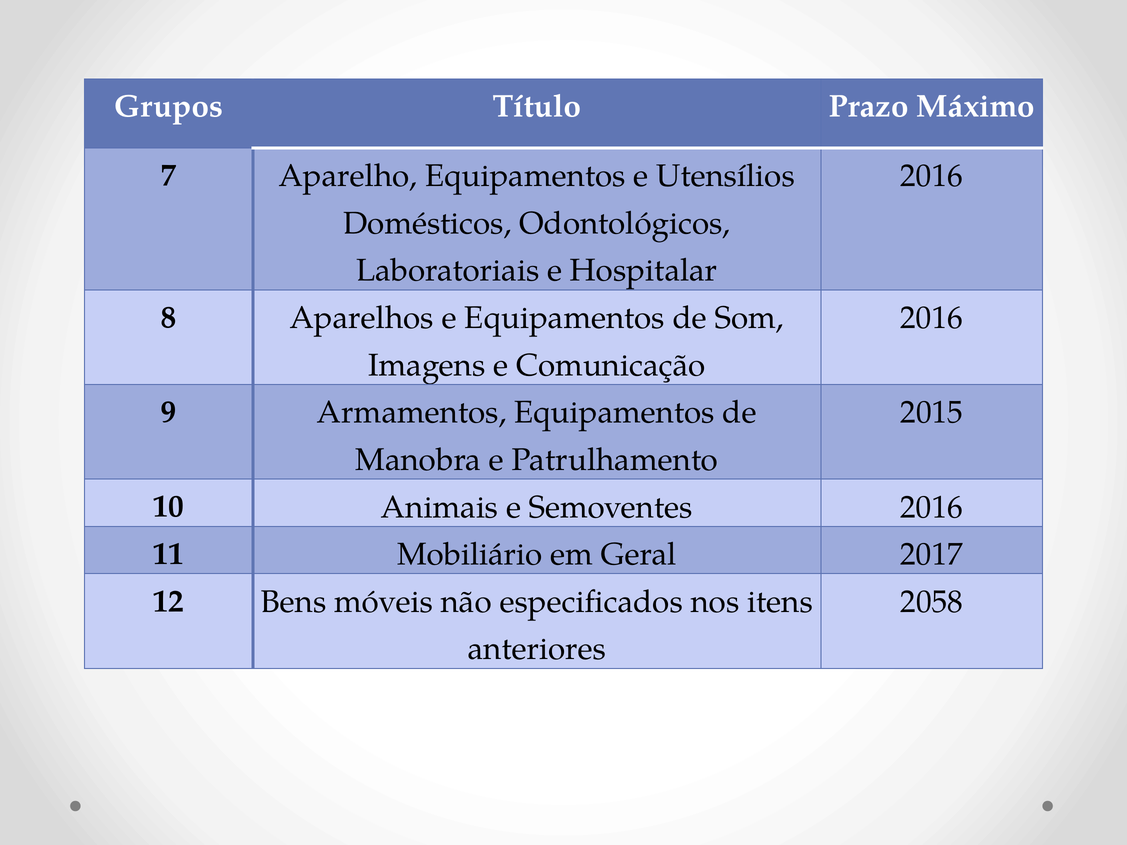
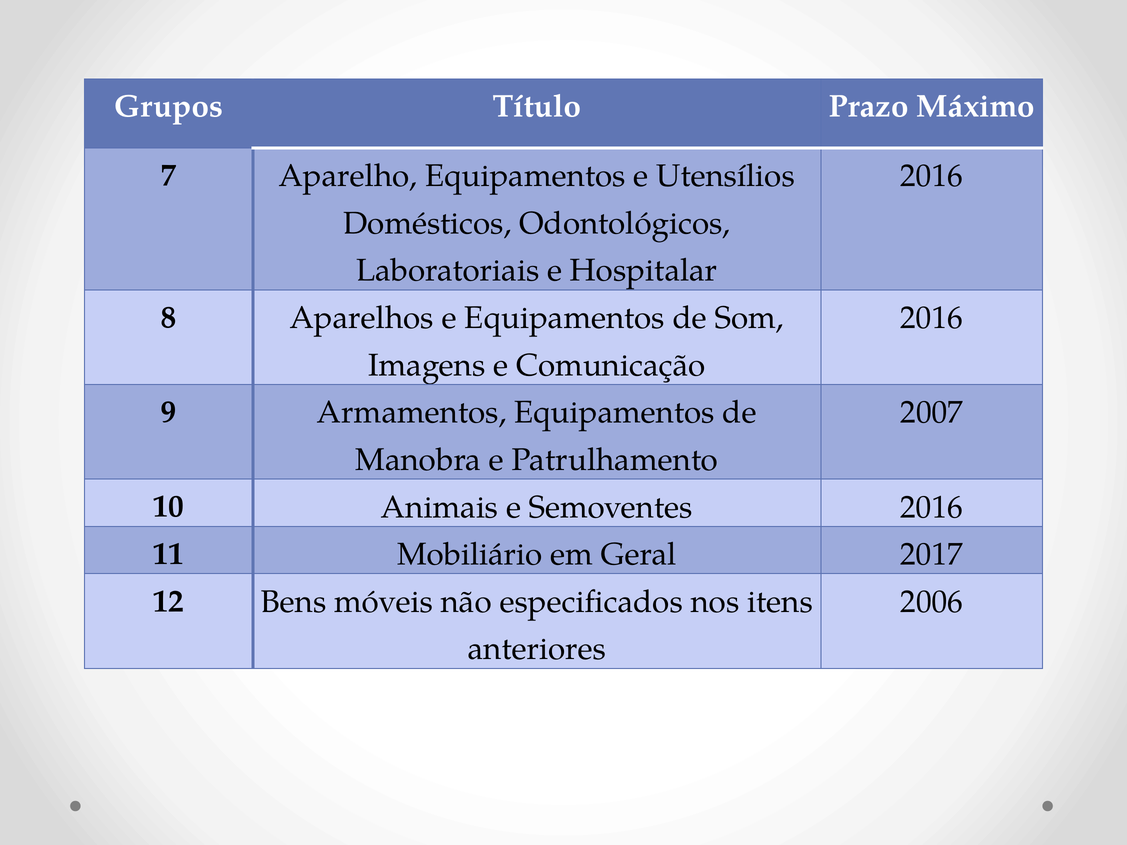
2015: 2015 -> 2007
2058: 2058 -> 2006
